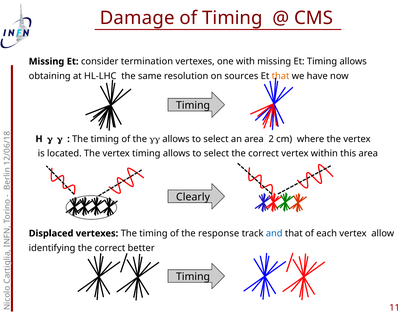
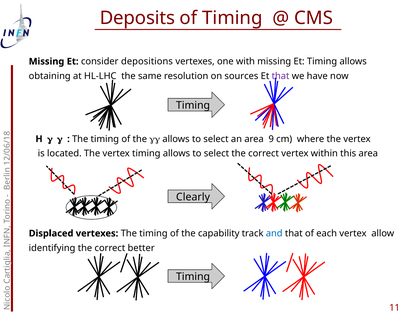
Damage: Damage -> Deposits
termination: termination -> depositions
that at (281, 76) colour: orange -> purple
area 2: 2 -> 9
response: response -> capability
